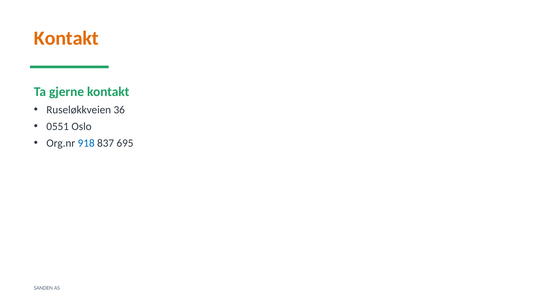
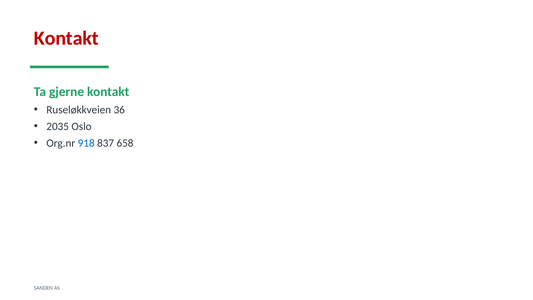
Kontakt at (66, 38) colour: orange -> red
0551: 0551 -> 2035
695: 695 -> 658
